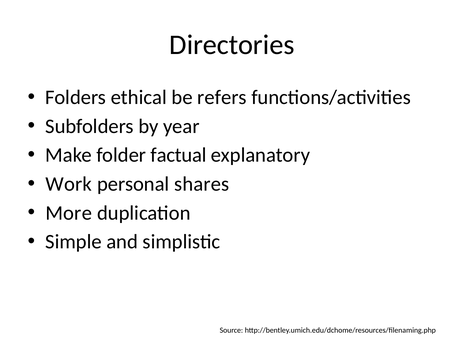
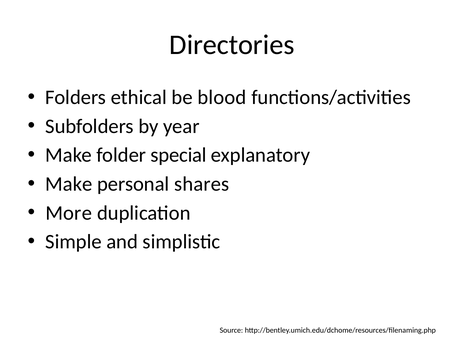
refers: refers -> blood
factual: factual -> special
Work at (69, 184): Work -> Make
